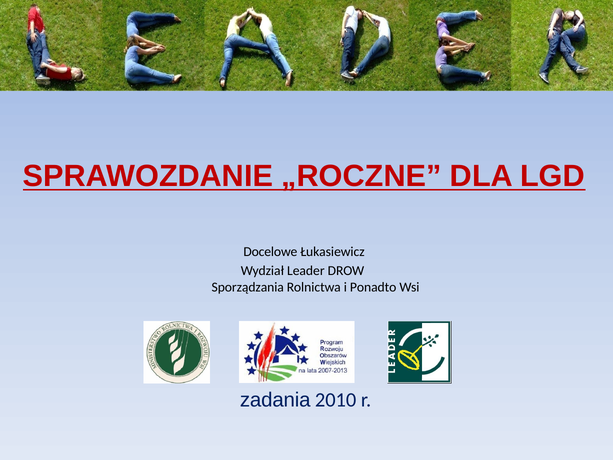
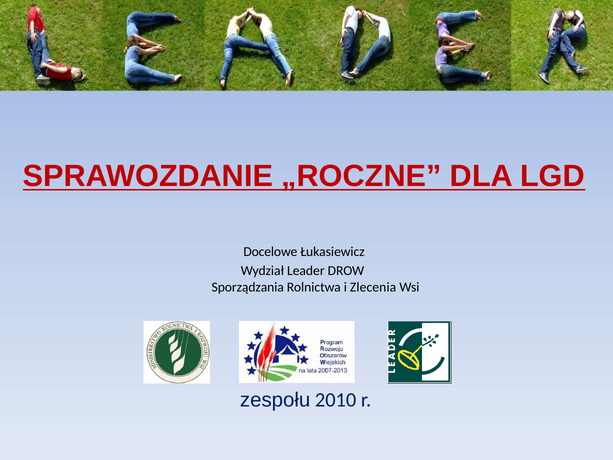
Ponadto: Ponadto -> Zlecenia
zadania: zadania -> zespołu
